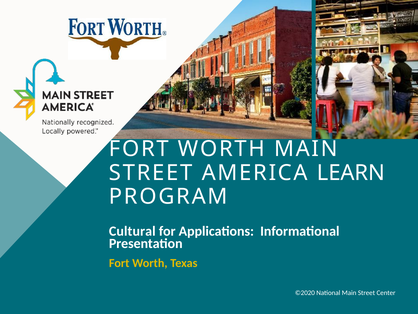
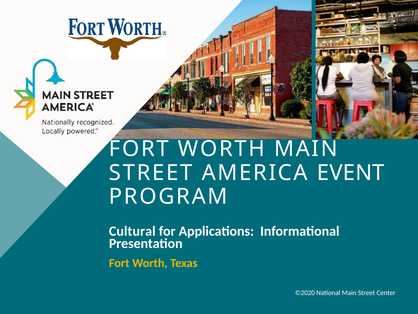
LEARN: LEARN -> EVENT
